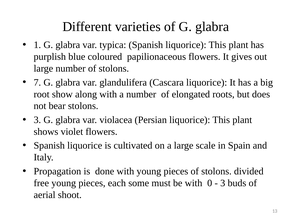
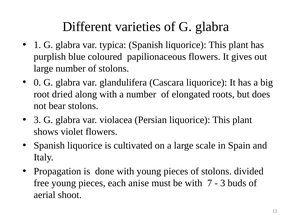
7: 7 -> 0
show: show -> dried
some: some -> anise
0: 0 -> 7
